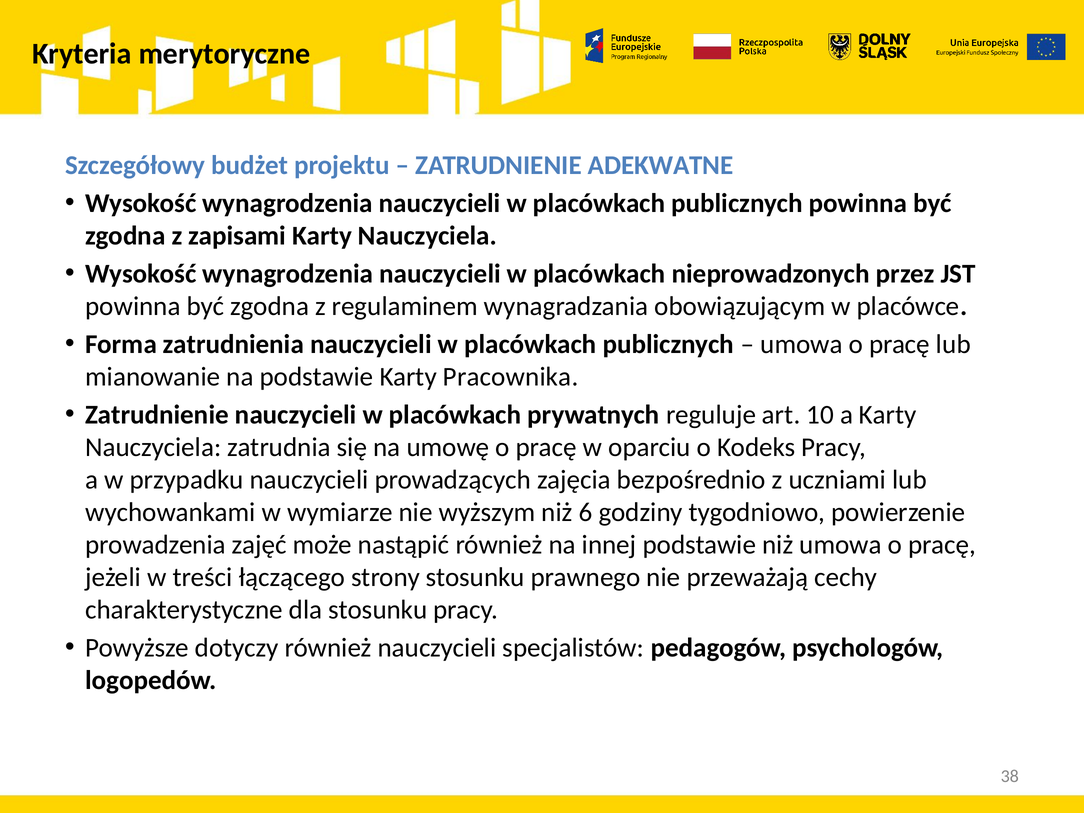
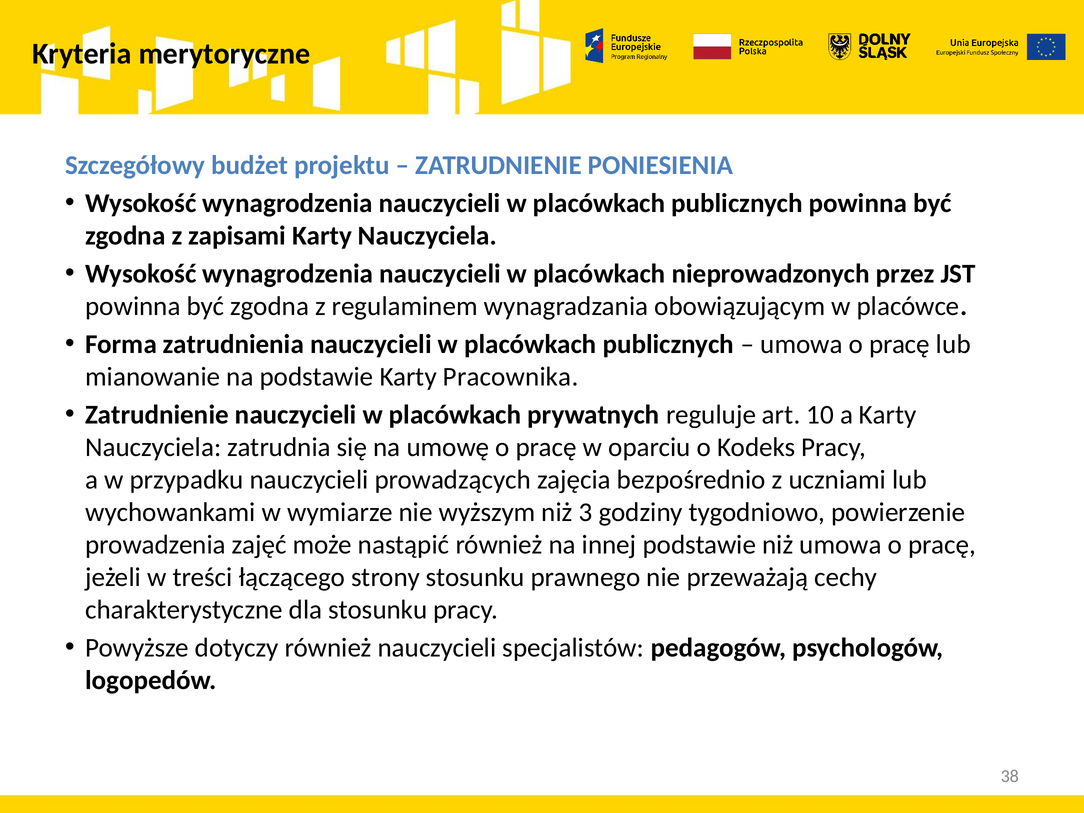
ADEKWATNE: ADEKWATNE -> PONIESIENIA
6: 6 -> 3
